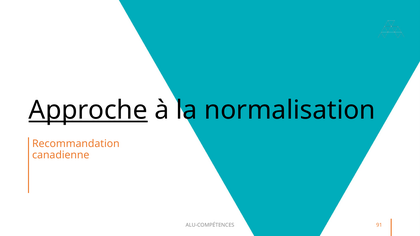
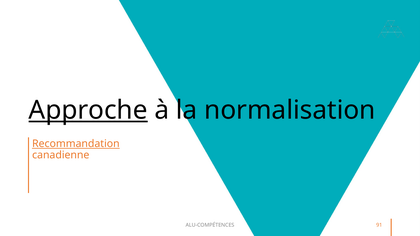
Recommandation underline: none -> present
